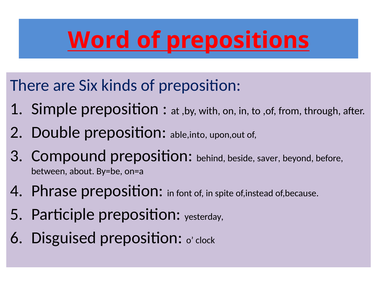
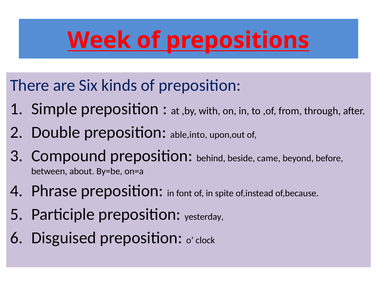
Word: Word -> Week
saver: saver -> came
